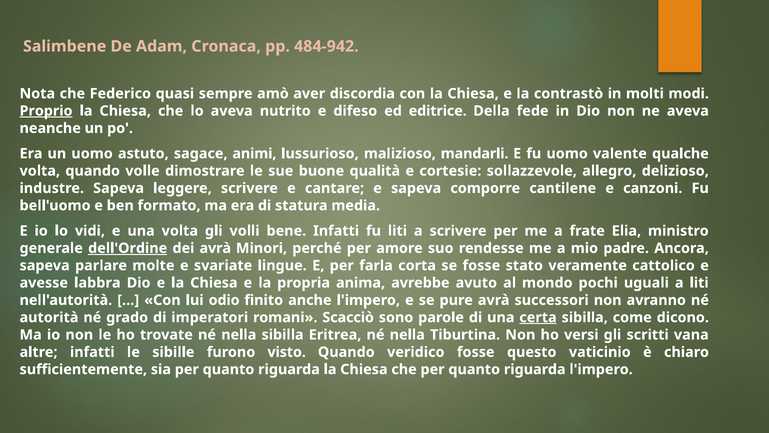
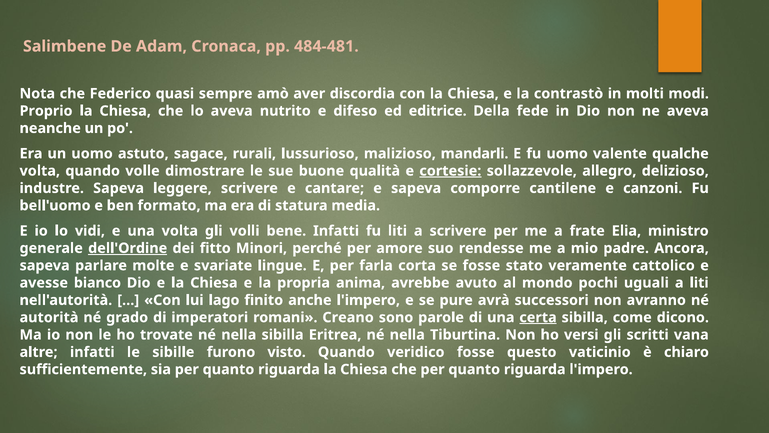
484-942: 484-942 -> 484-481
Proprio underline: present -> none
animi: animi -> rurali
cortesie underline: none -> present
dei avrà: avrà -> fitto
labbra: labbra -> bianco
odio: odio -> lago
Scacciò: Scacciò -> Creano
